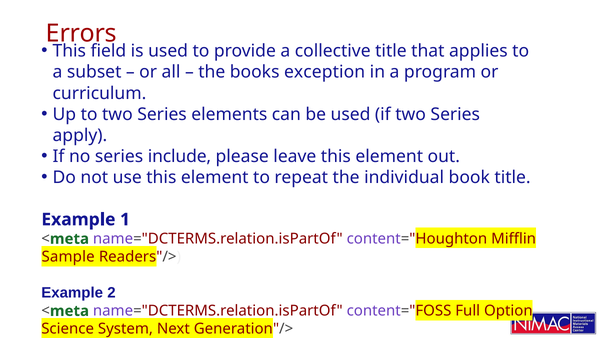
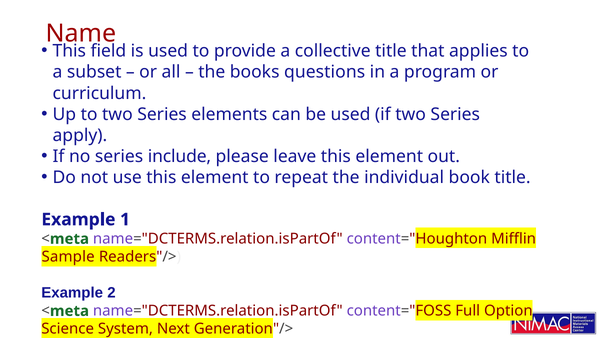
Errors: Errors -> Name
exception: exception -> questions
